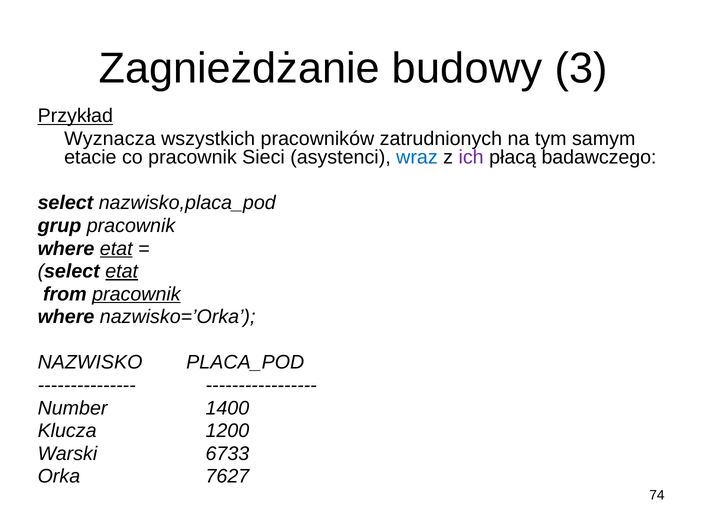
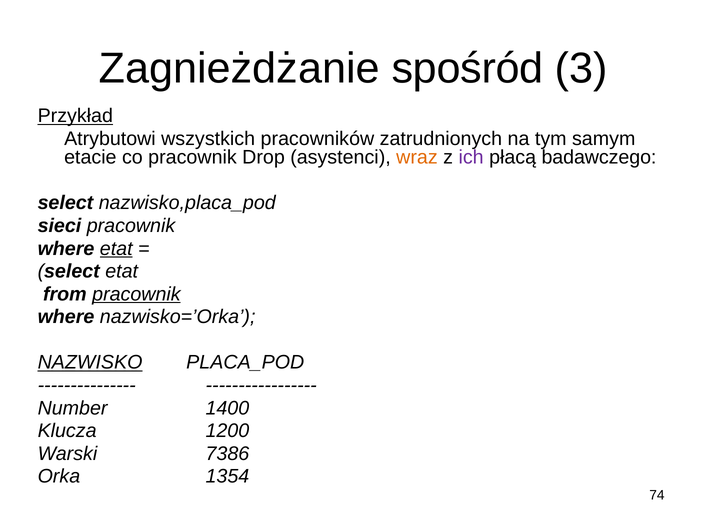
budowy: budowy -> spośród
Wyznacza: Wyznacza -> Atrybutowi
Sieci: Sieci -> Drop
wraz colour: blue -> orange
grup: grup -> sieci
etat at (122, 271) underline: present -> none
NAZWISKO underline: none -> present
6733: 6733 -> 7386
7627: 7627 -> 1354
